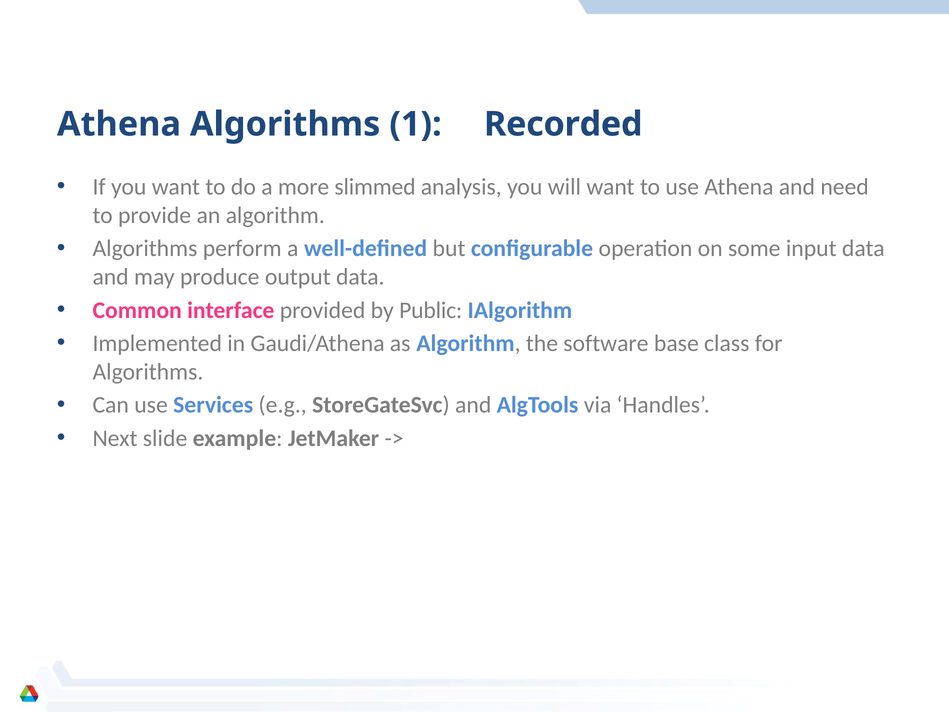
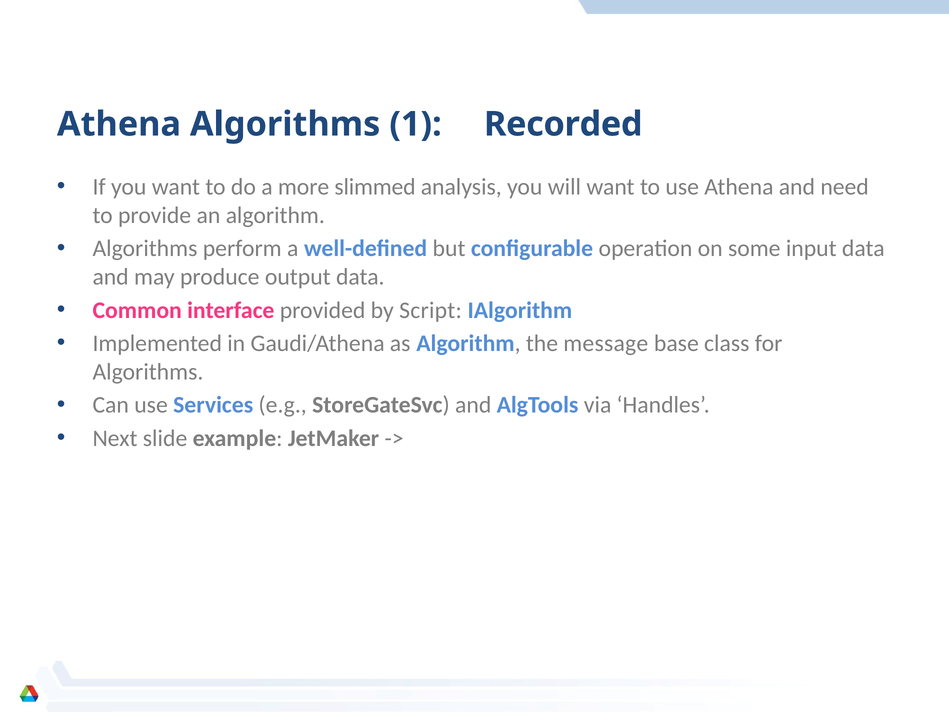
Public: Public -> Script
software: software -> message
